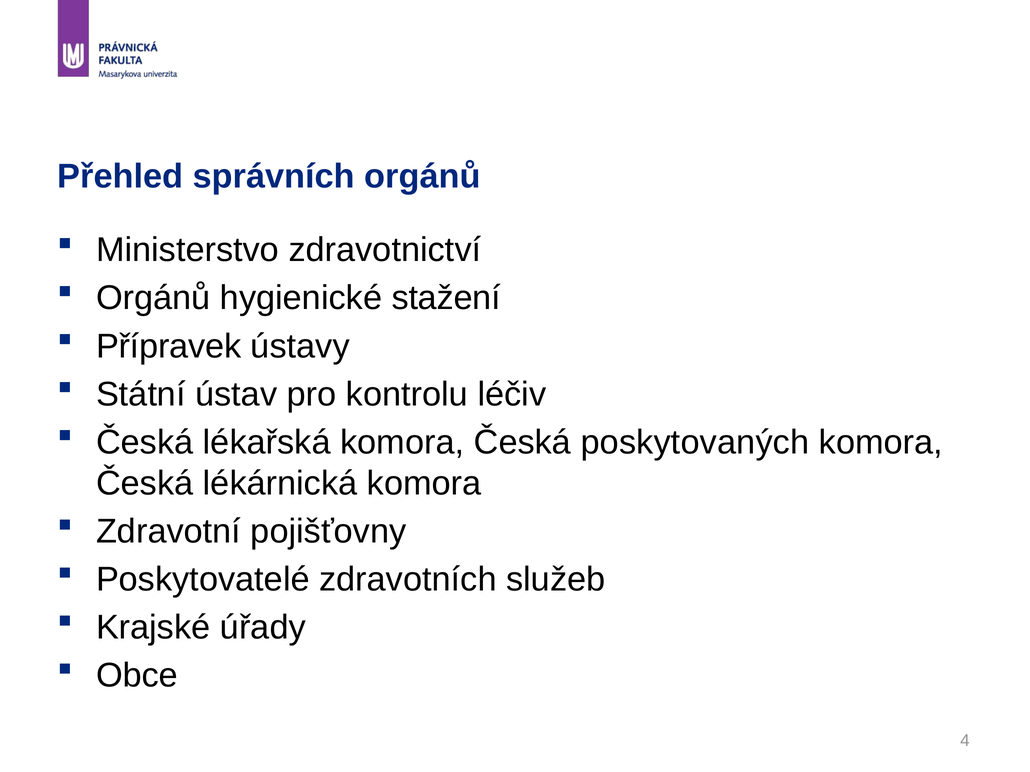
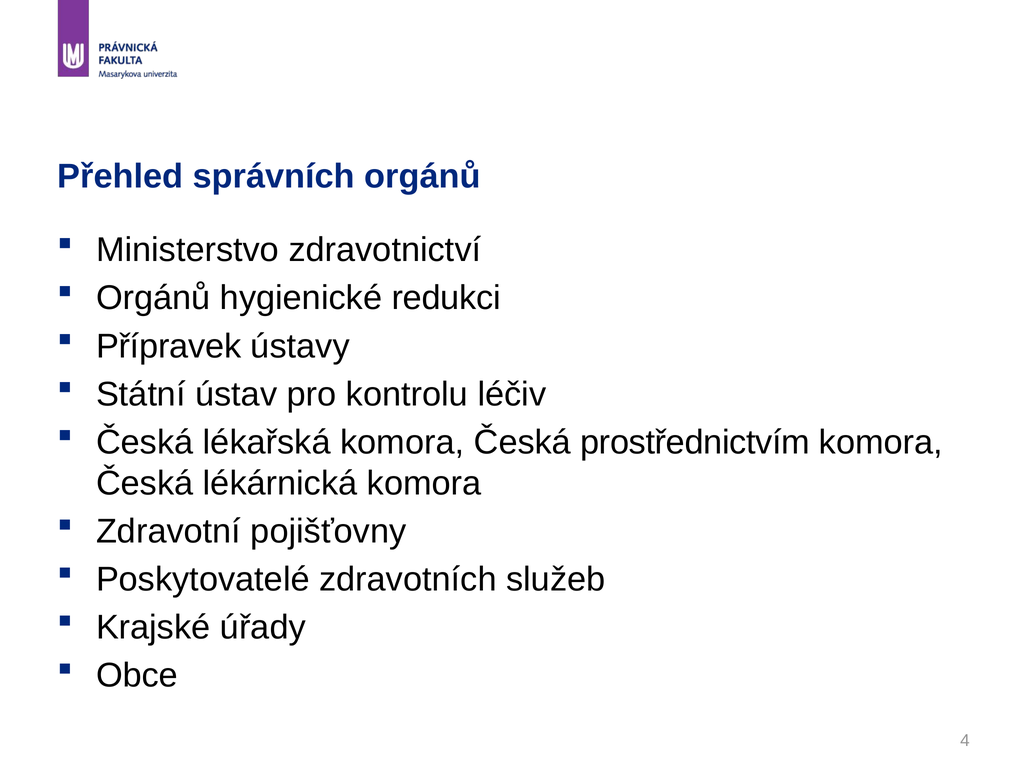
stažení: stažení -> redukci
poskytovaných: poskytovaných -> prostřednictvím
